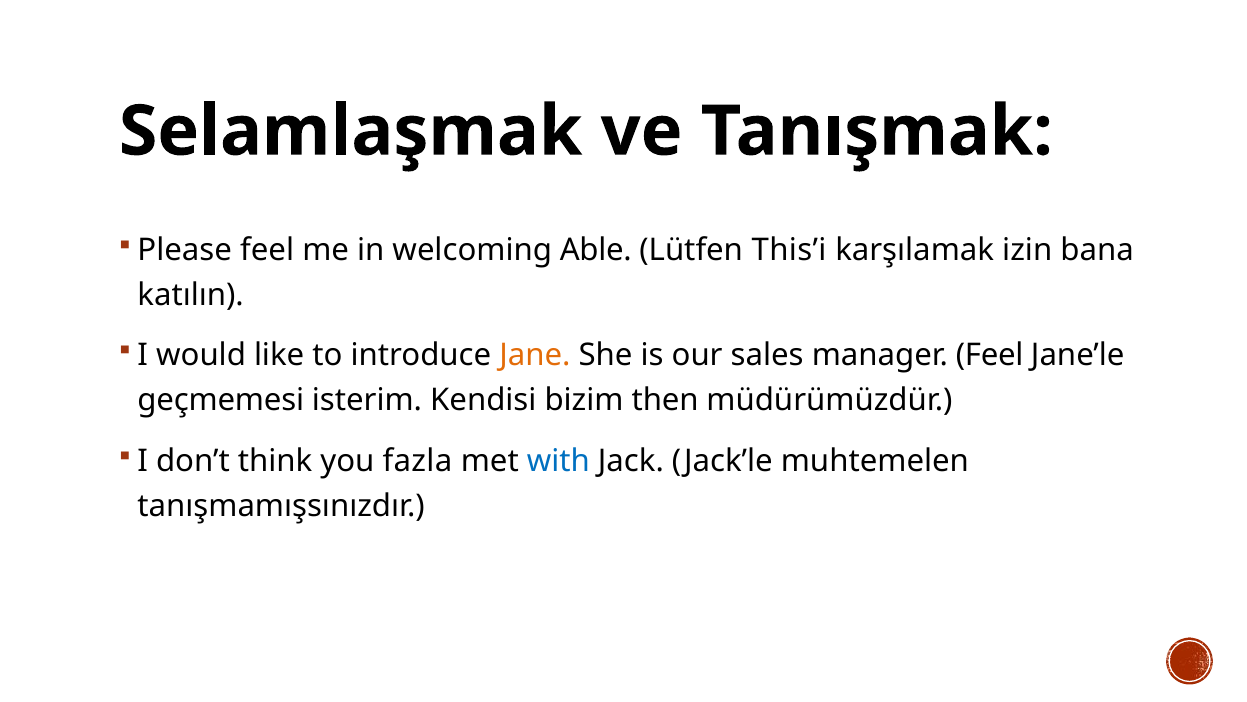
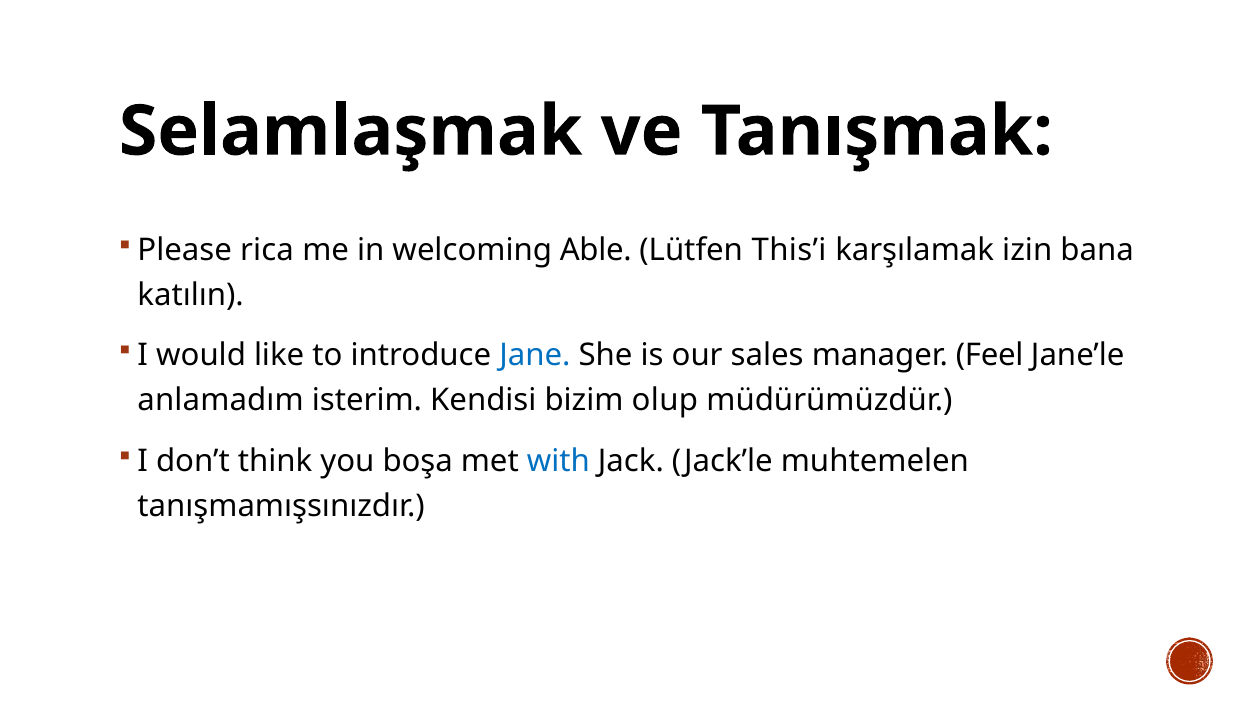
Please feel: feel -> rica
Jane colour: orange -> blue
geçmemesi: geçmemesi -> anlamadım
then: then -> olup
fazla: fazla -> boşa
